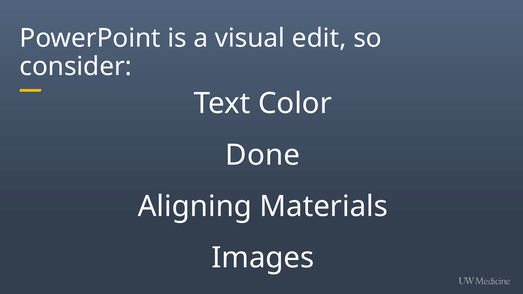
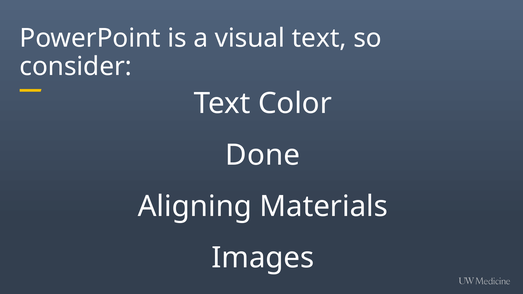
visual edit: edit -> text
